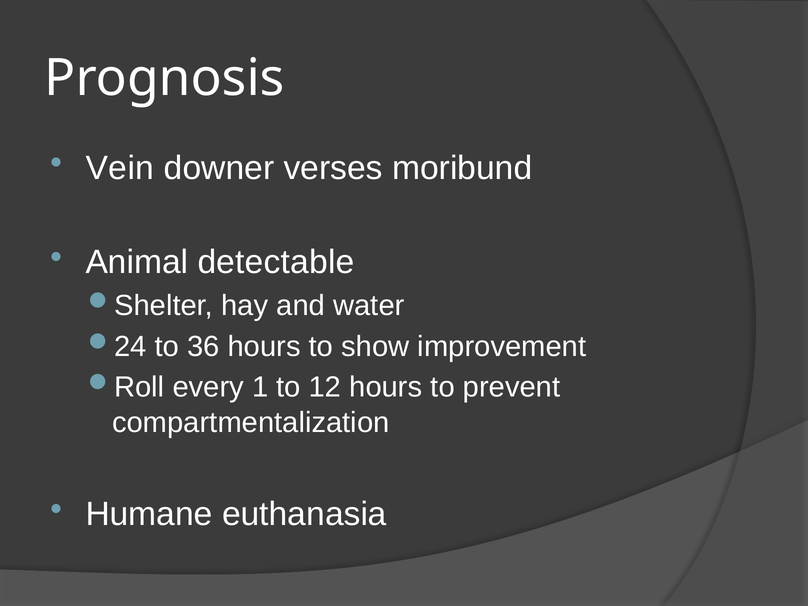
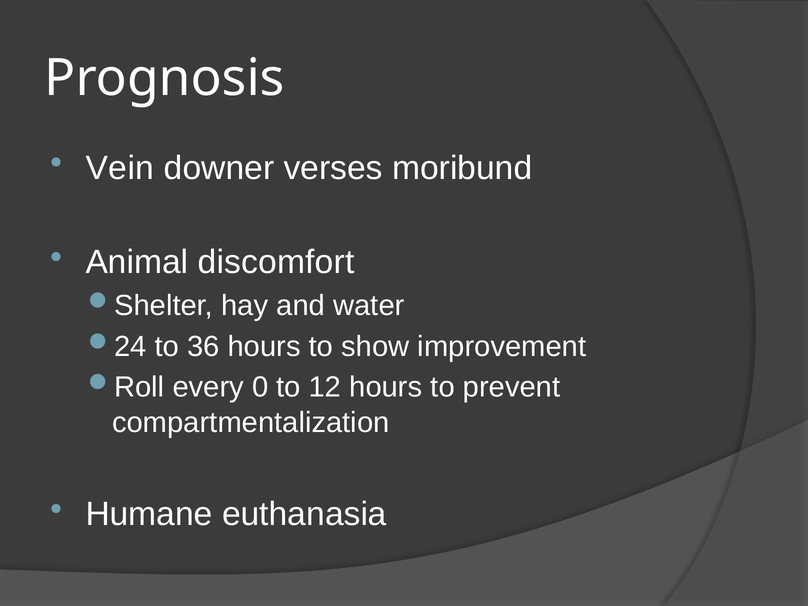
detectable: detectable -> discomfort
1: 1 -> 0
